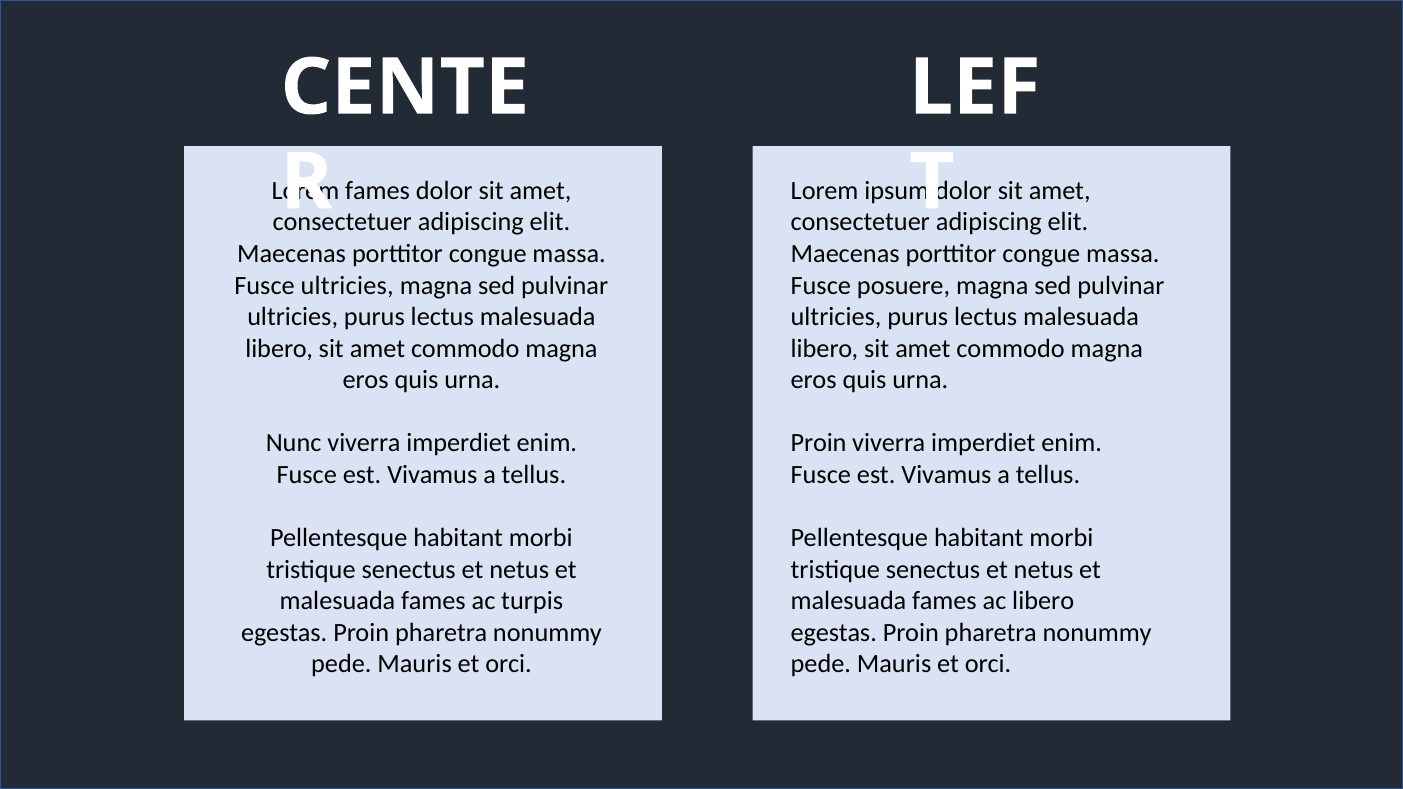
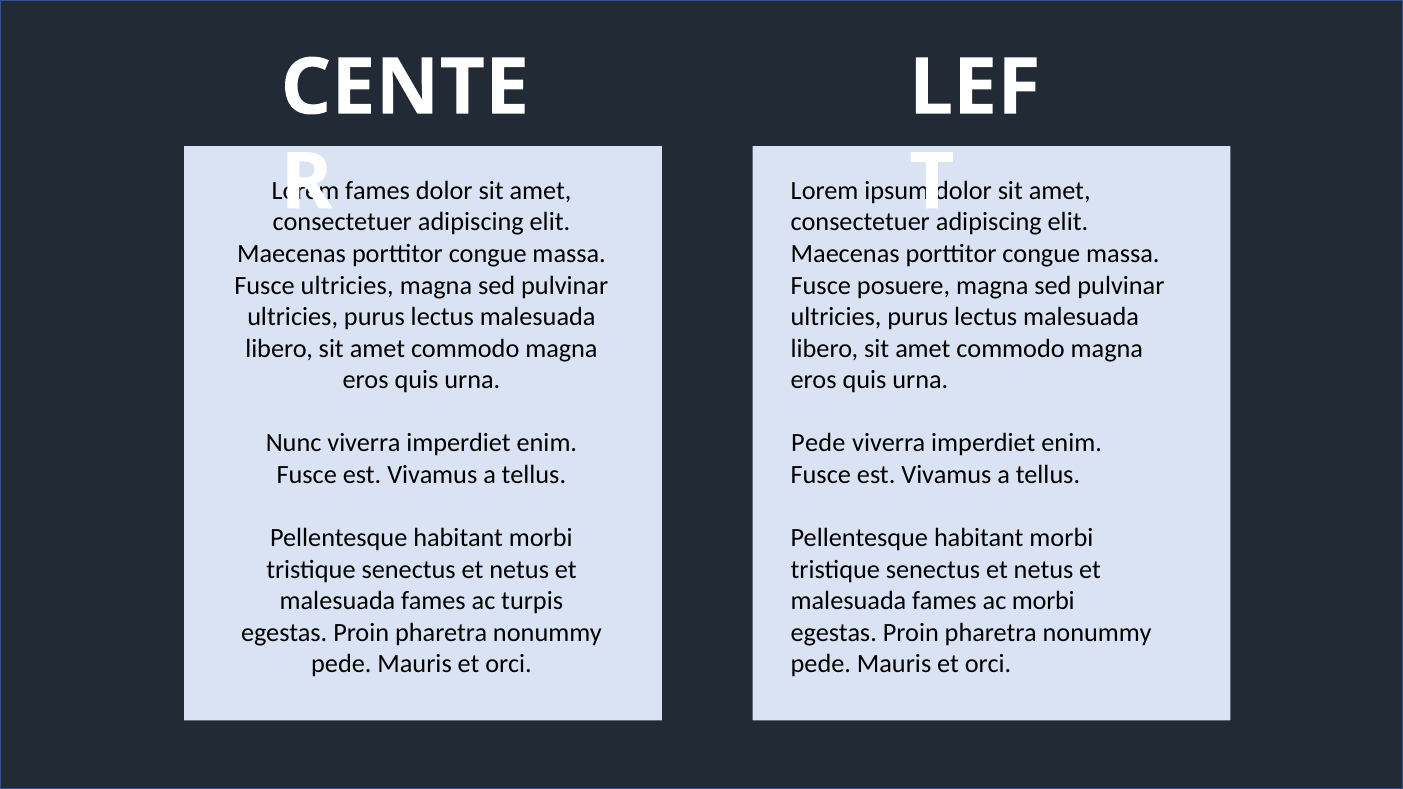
Proin at (819, 443): Proin -> Pede
ac libero: libero -> morbi
